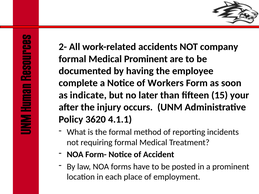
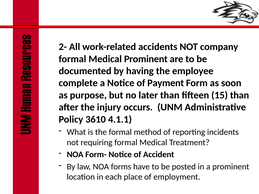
Workers: Workers -> Payment
indicate: indicate -> purpose
15 your: your -> than
3620: 3620 -> 3610
